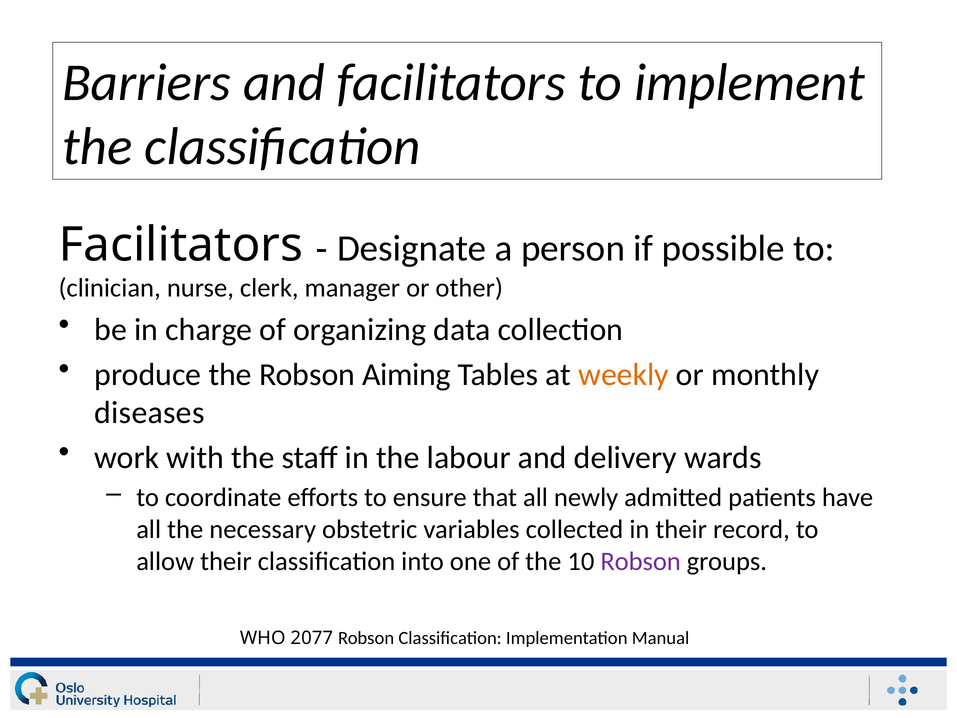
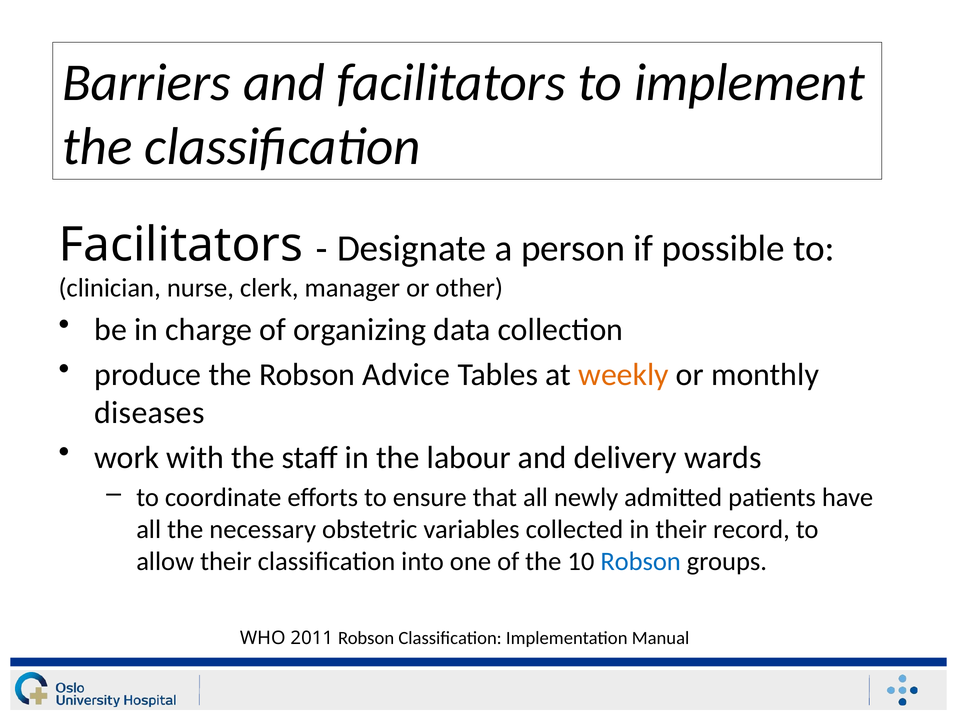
Aiming: Aiming -> Advice
Robson at (641, 561) colour: purple -> blue
2077: 2077 -> 2011
